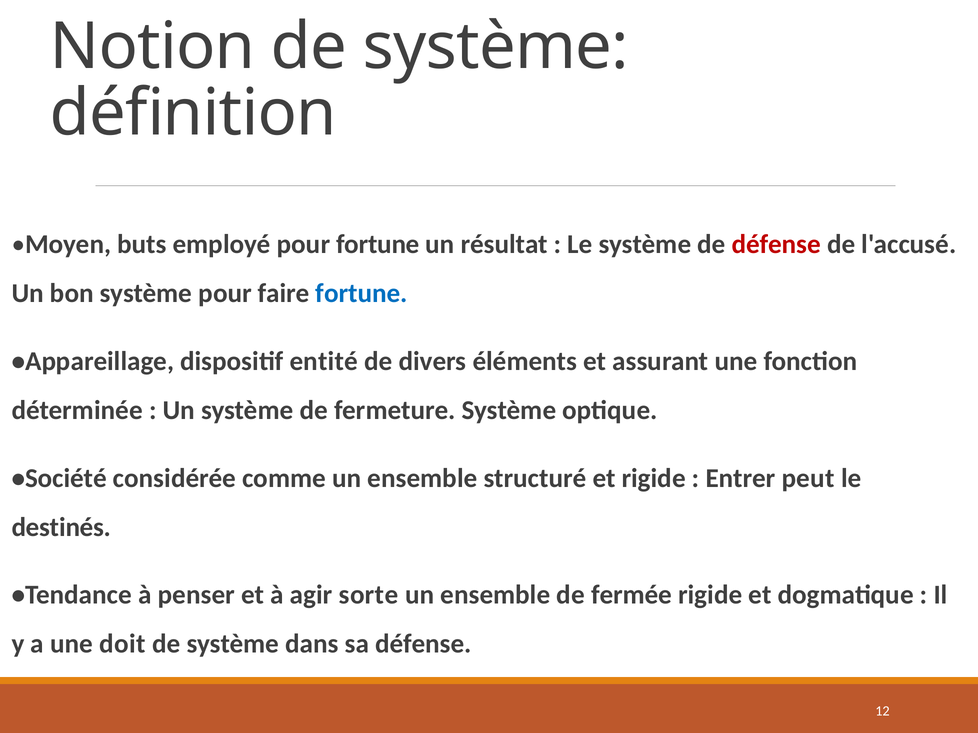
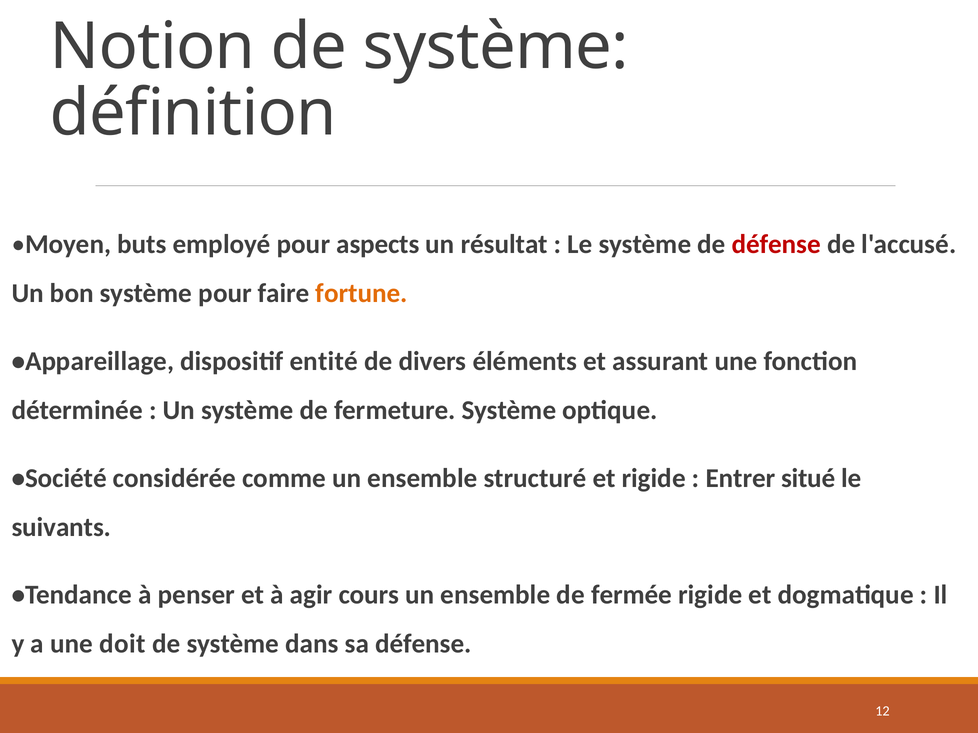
pour fortune: fortune -> aspects
fortune at (362, 293) colour: blue -> orange
peut: peut -> situé
destinés: destinés -> suivants
sorte: sorte -> cours
